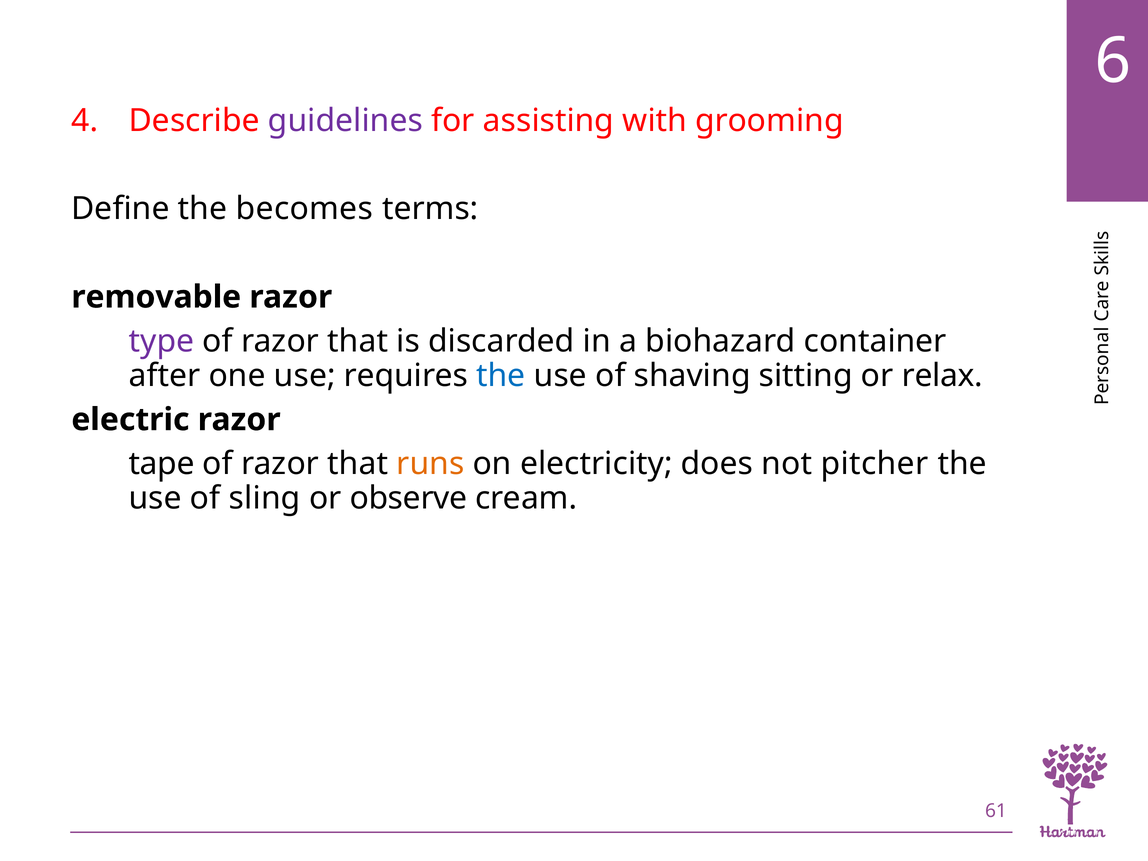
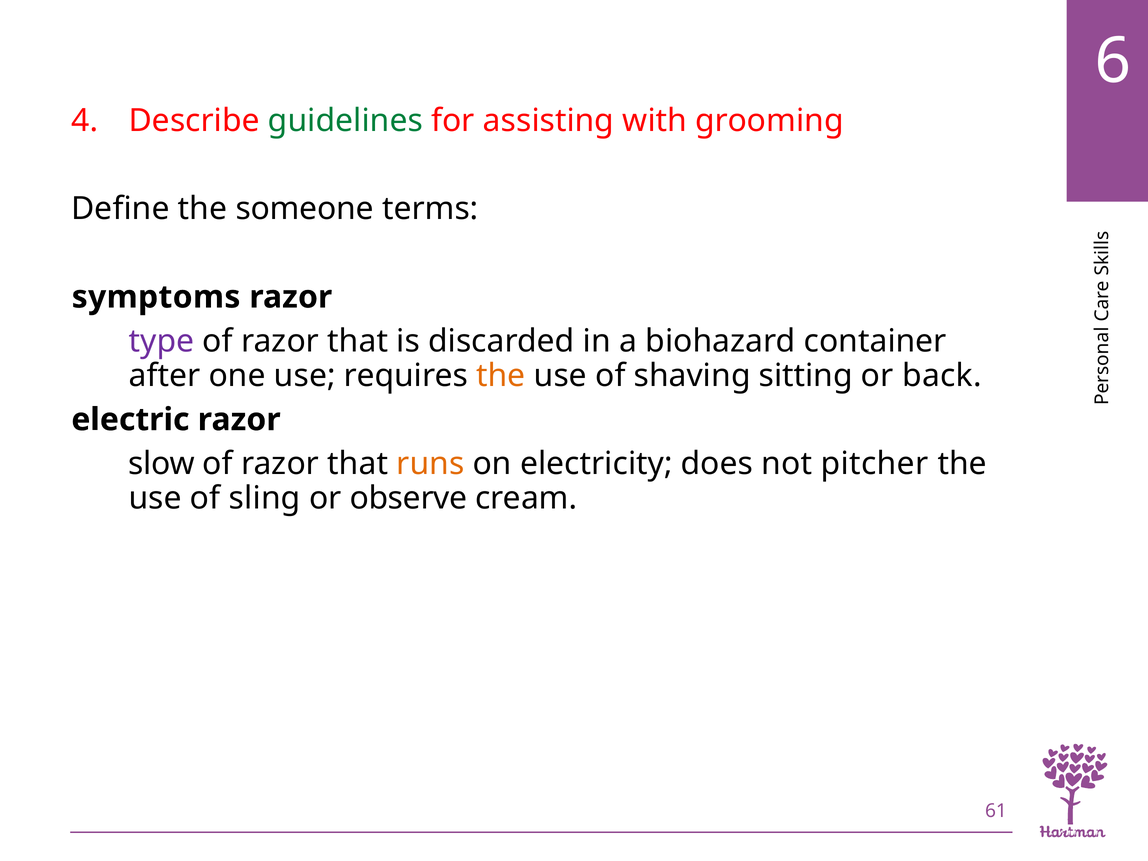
guidelines colour: purple -> green
becomes: becomes -> someone
removable: removable -> symptoms
the at (501, 376) colour: blue -> orange
relax: relax -> back
tape: tape -> slow
